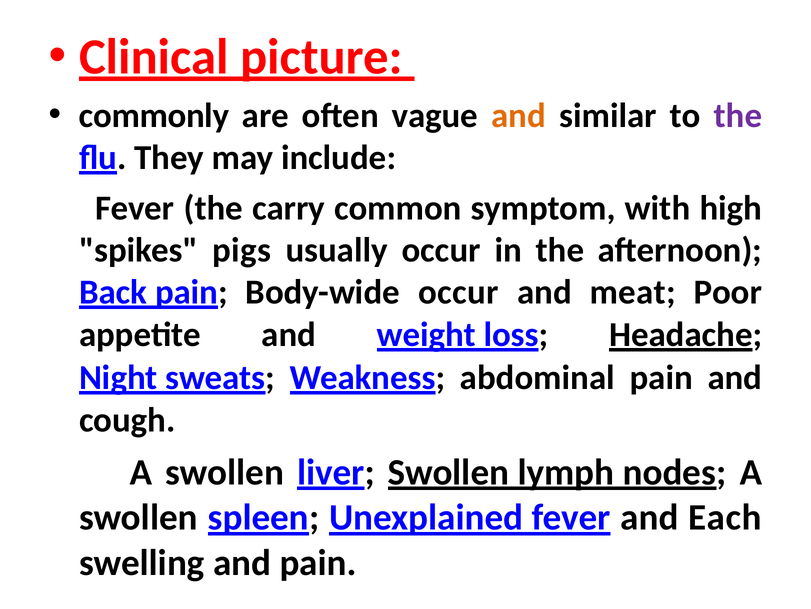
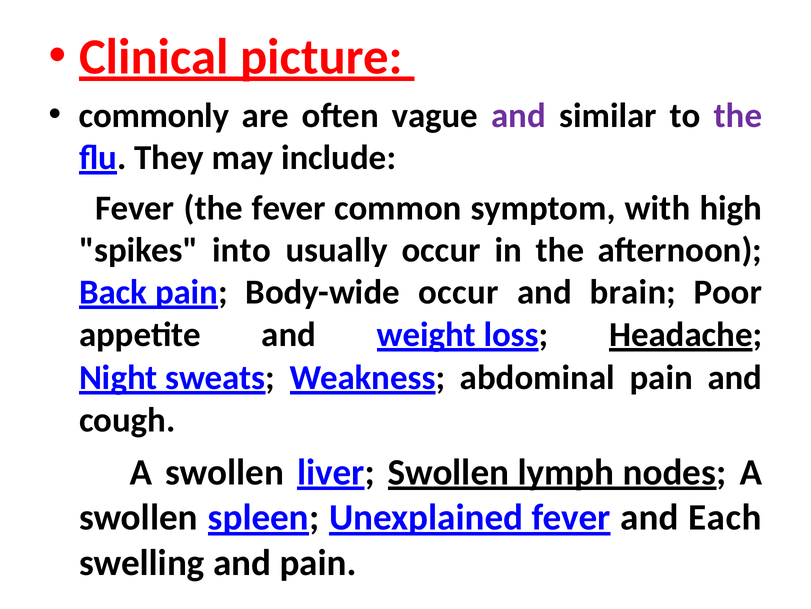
and at (519, 115) colour: orange -> purple
the carry: carry -> fever
pigs: pigs -> into
meat: meat -> brain
